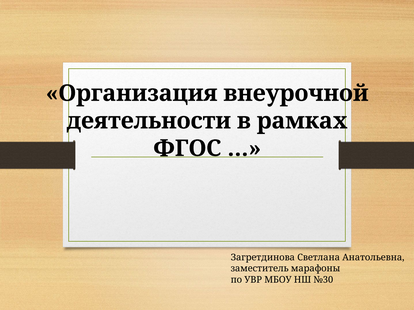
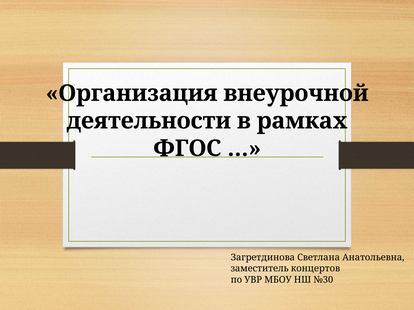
марафоны: марафоны -> концертов
